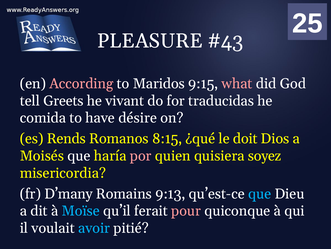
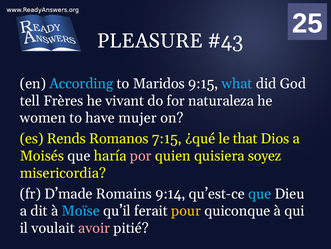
According colour: pink -> light blue
what colour: pink -> light blue
Greets: Greets -> Frères
traducidas: traducidas -> naturaleza
comida: comida -> women
désire: désire -> mujer
8:15: 8:15 -> 7:15
doit: doit -> that
D’many: D’many -> D’made
9:13: 9:13 -> 9:14
pour colour: pink -> yellow
avoir colour: light blue -> pink
